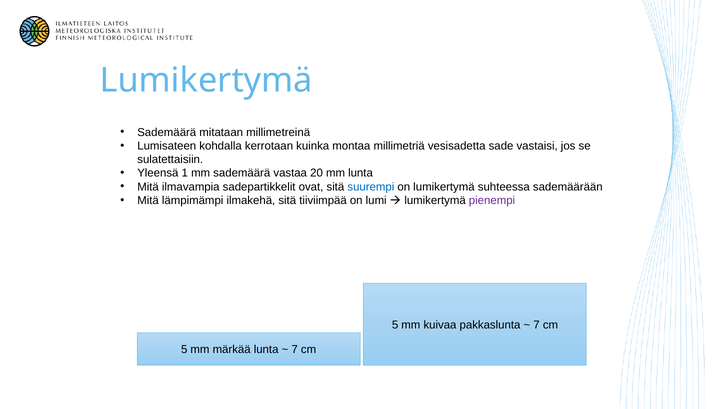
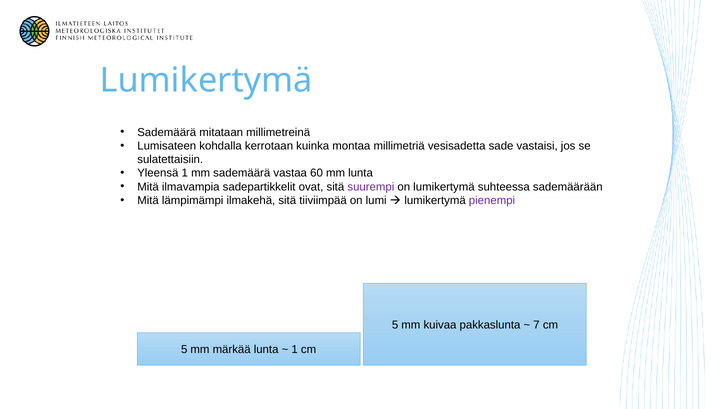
20: 20 -> 60
suurempi colour: blue -> purple
7 at (295, 350): 7 -> 1
